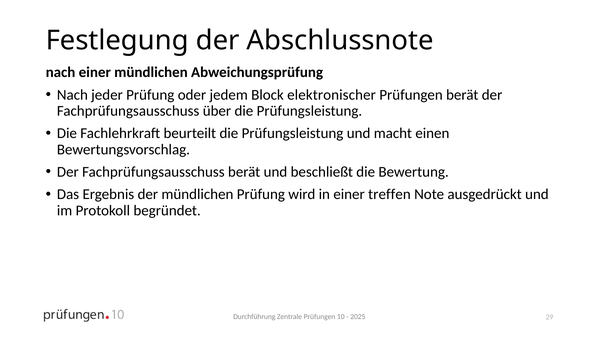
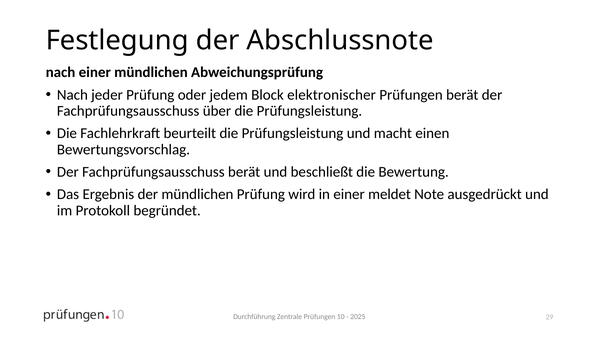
treffen: treffen -> meldet
